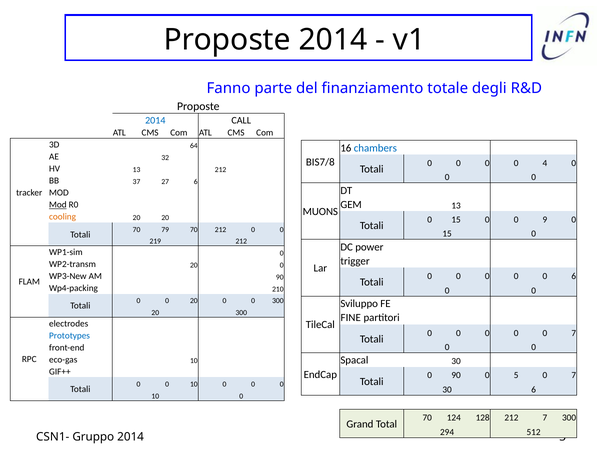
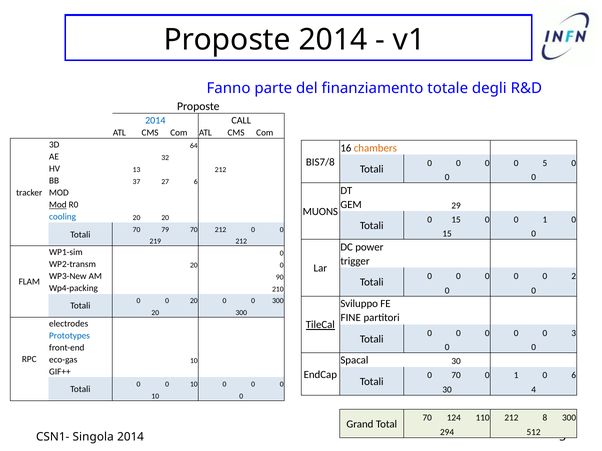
chambers colour: blue -> orange
4: 4 -> 5
GEM 13: 13 -> 29
cooling colour: orange -> blue
0 0 9: 9 -> 1
0 6: 6 -> 2
TileCal underline: none -> present
0 0 7: 7 -> 3
0 90: 90 -> 70
5 at (516, 376): 5 -> 1
7 at (574, 376): 7 -> 6
30 6: 6 -> 4
128: 128 -> 110
212 7: 7 -> 8
Gruppo: Gruppo -> Singola
